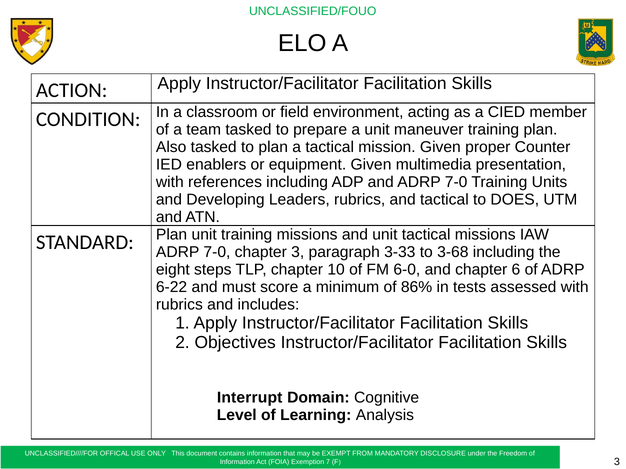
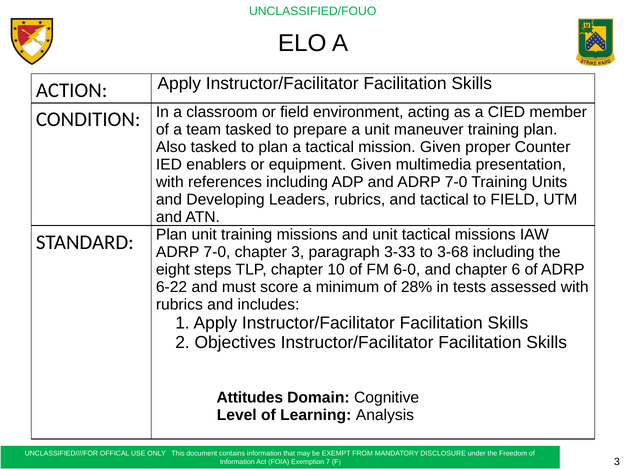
to DOES: DOES -> FIELD
86%: 86% -> 28%
Interrupt: Interrupt -> Attitudes
